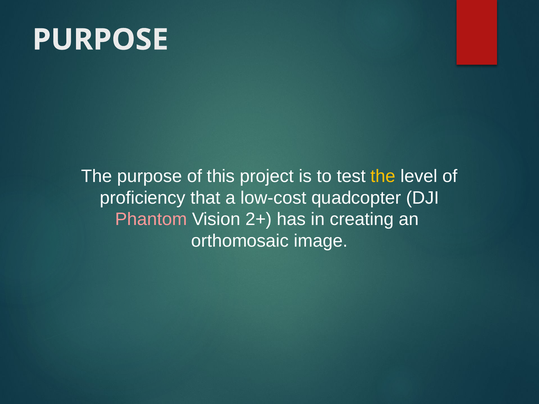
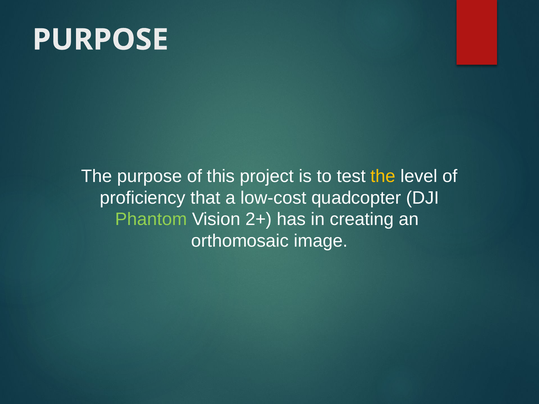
Phantom colour: pink -> light green
